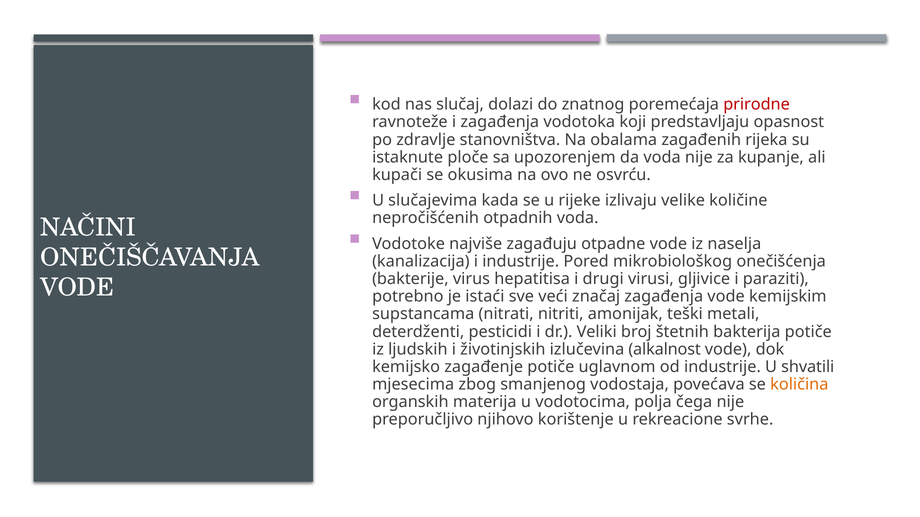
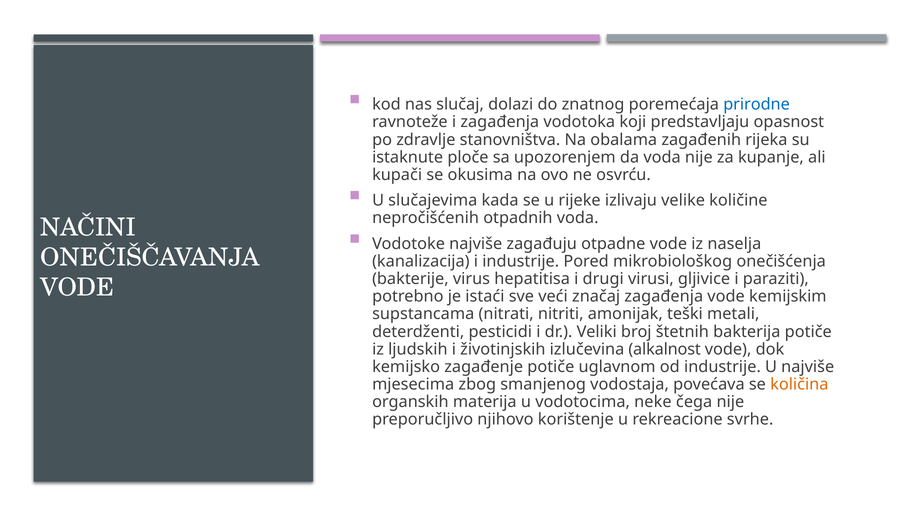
prirodne colour: red -> blue
U shvatili: shvatili -> najviše
polja: polja -> neke
